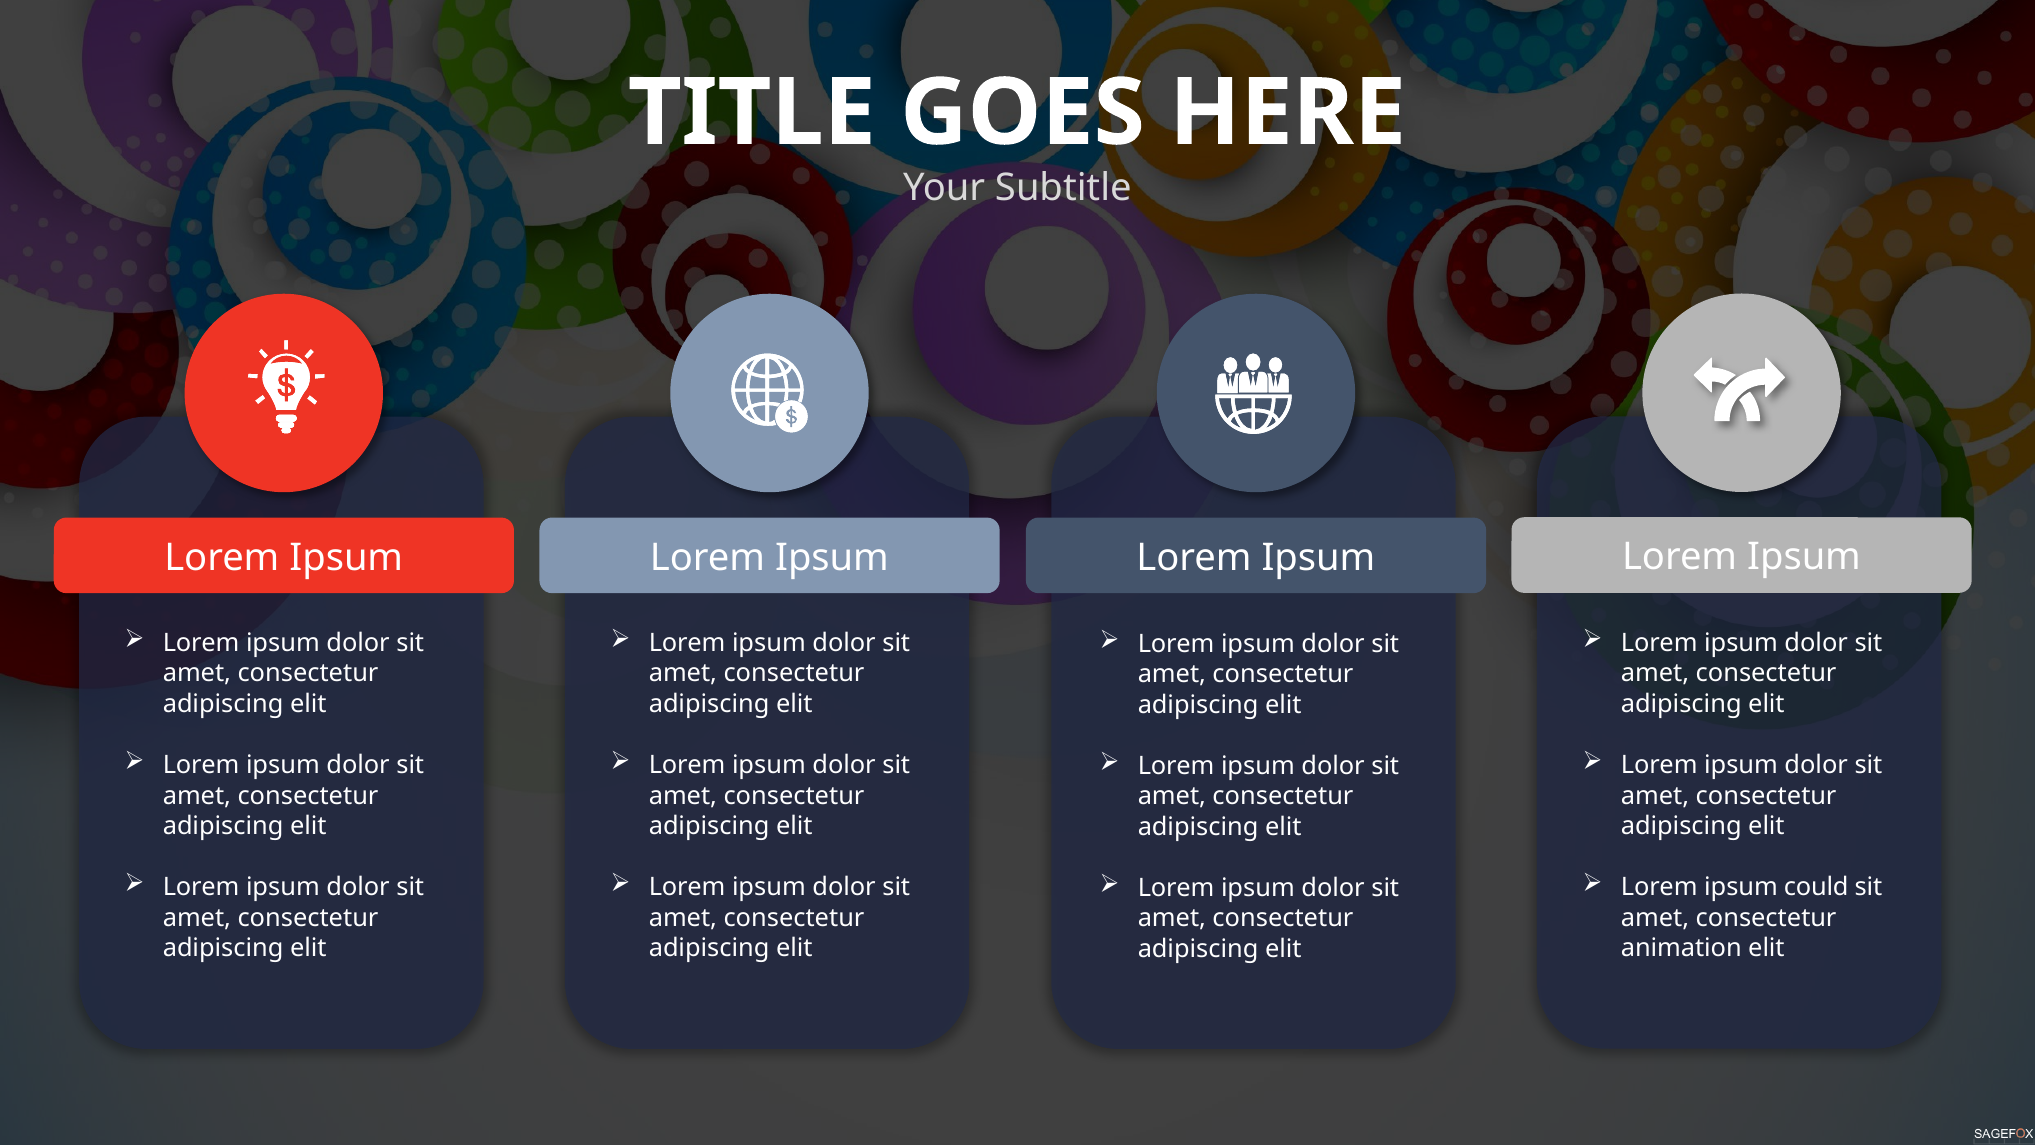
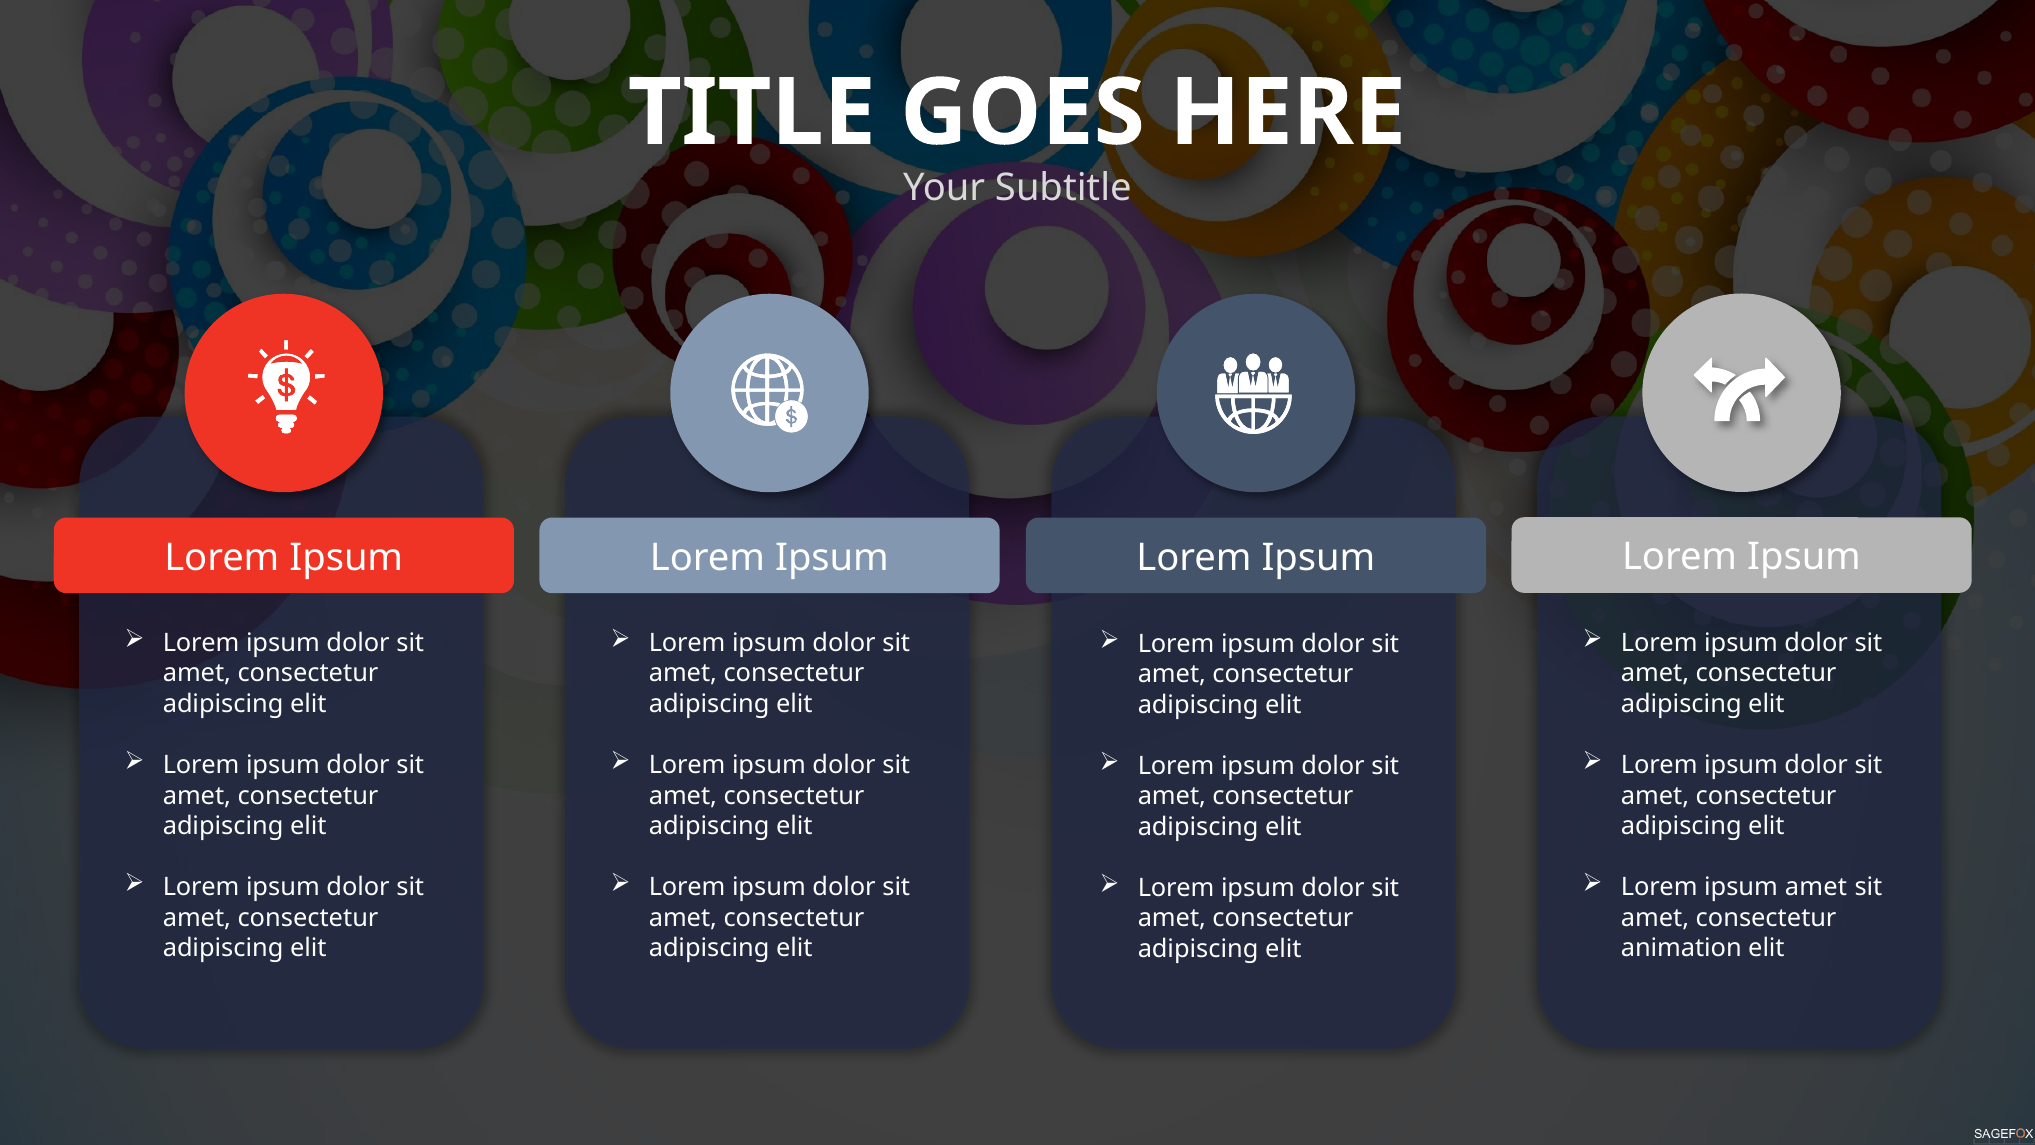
ipsum could: could -> amet
